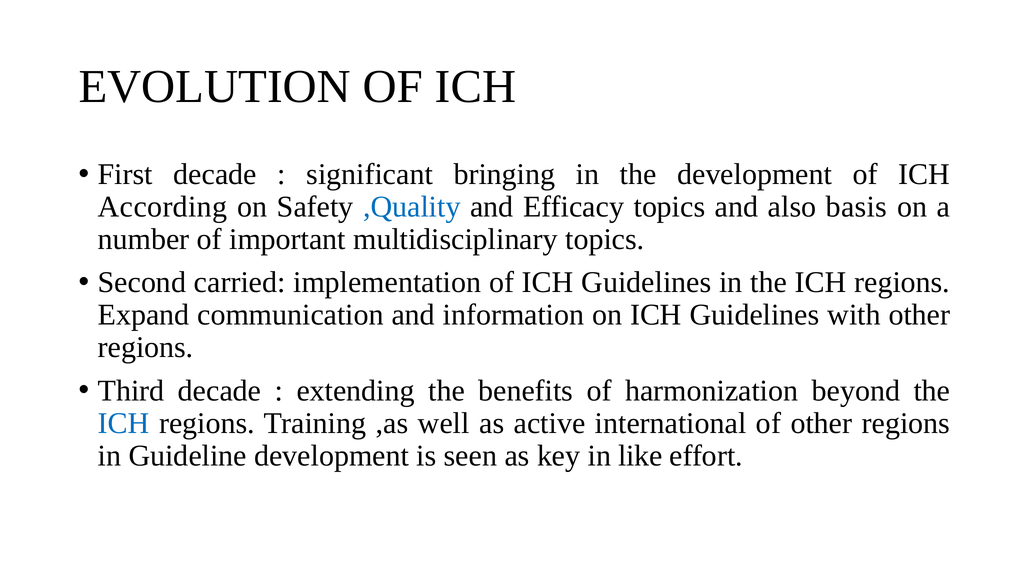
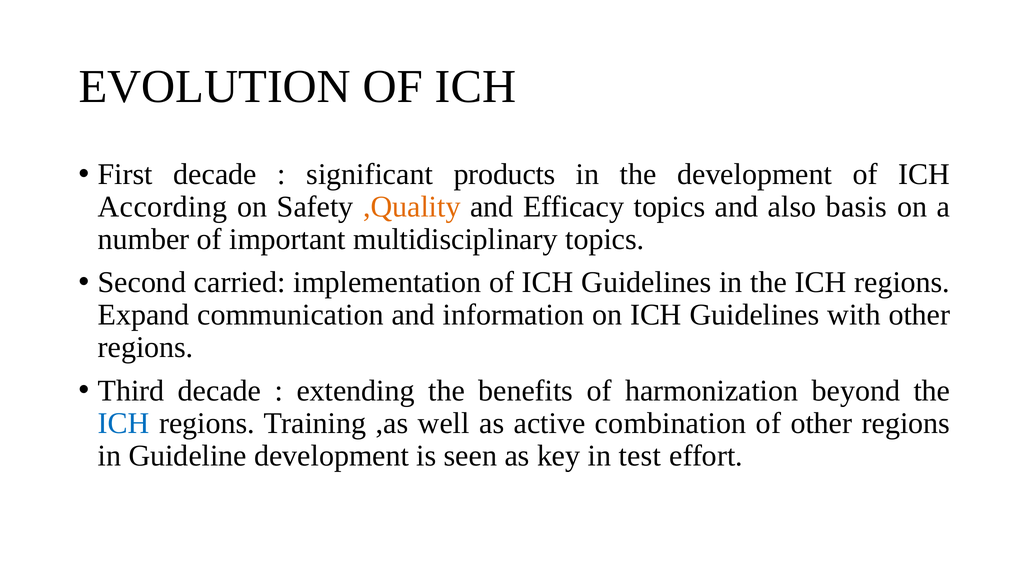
bringing: bringing -> products
,Quality colour: blue -> orange
international: international -> combination
like: like -> test
